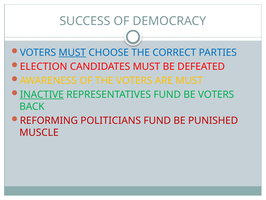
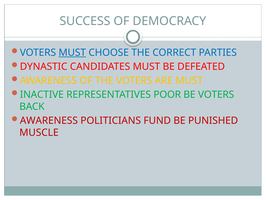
ELECTION: ELECTION -> DYNASTIC
INACTIVE underline: present -> none
REPRESENTATIVES FUND: FUND -> POOR
REFORMING at (49, 120): REFORMING -> AWARENESS
